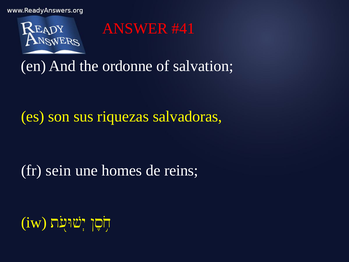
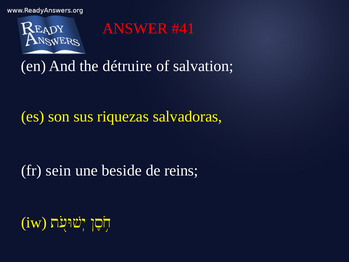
ordonne: ordonne -> détruire
homes: homes -> beside
